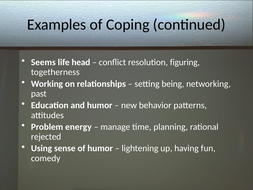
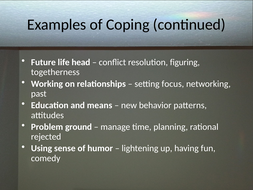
Seems: Seems -> Future
being: being -> focus
and humor: humor -> means
energy: energy -> ground
